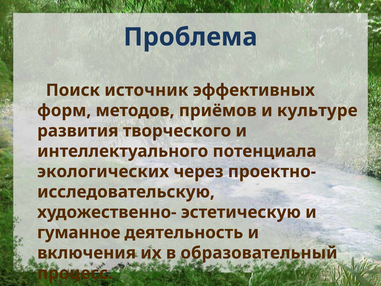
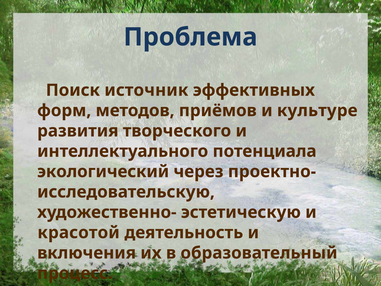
экологических: экологических -> экологический
гуманное: гуманное -> красотой
